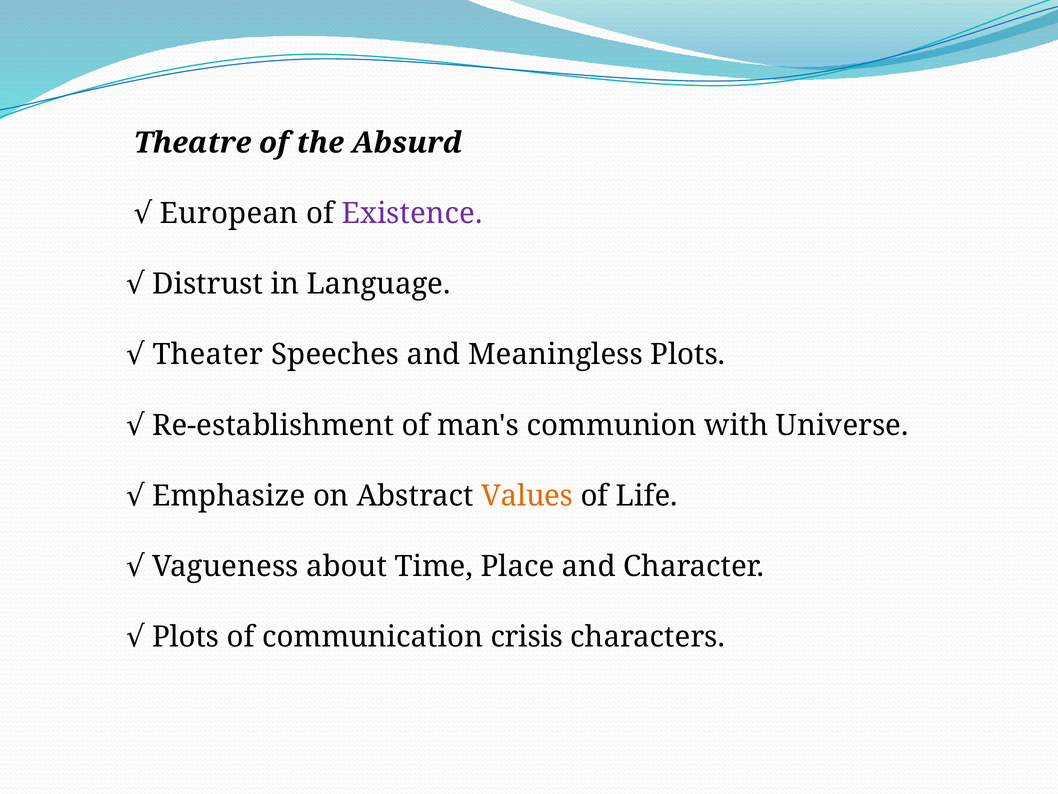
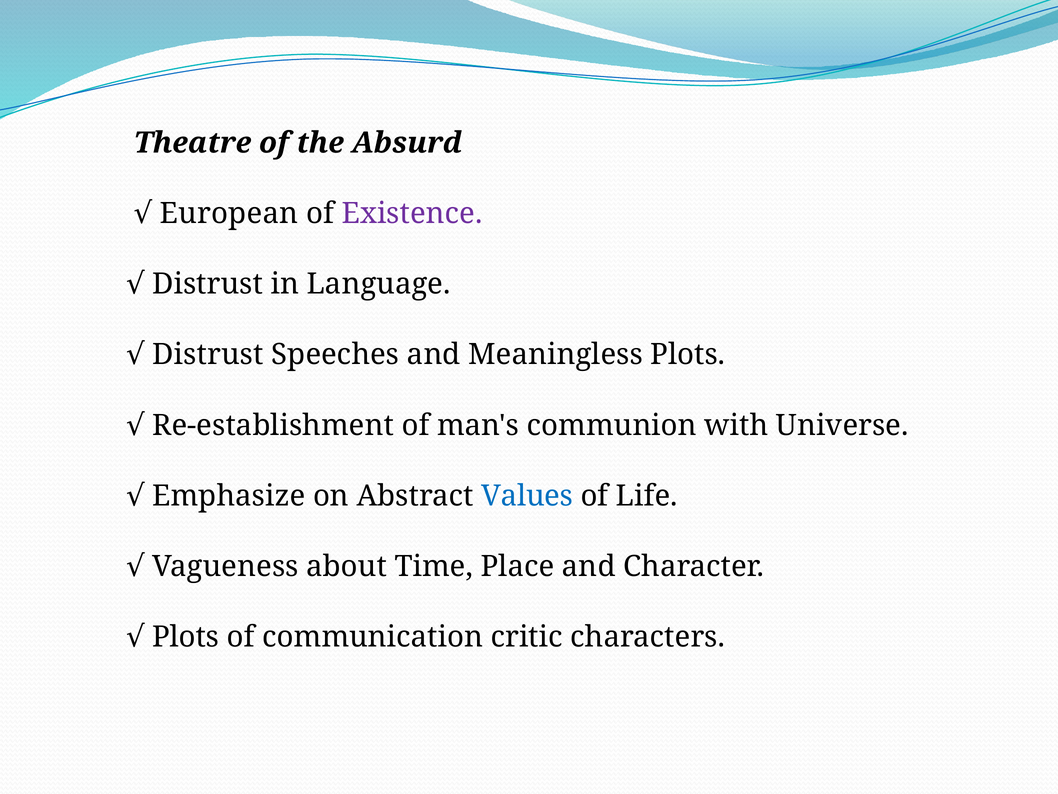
Theater at (208, 354): Theater -> Distrust
Values colour: orange -> blue
crisis: crisis -> critic
